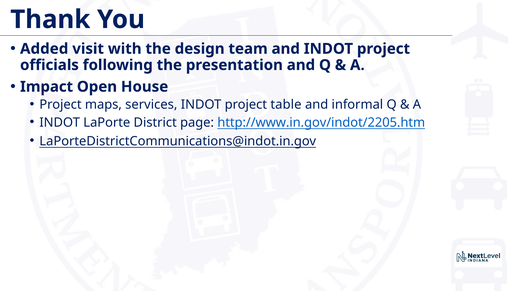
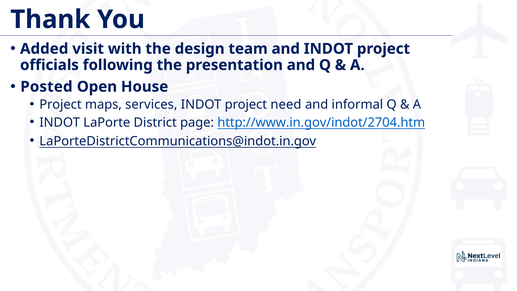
Impact: Impact -> Posted
table: table -> need
http://www.in.gov/indot/2205.htm: http://www.in.gov/indot/2205.htm -> http://www.in.gov/indot/2704.htm
